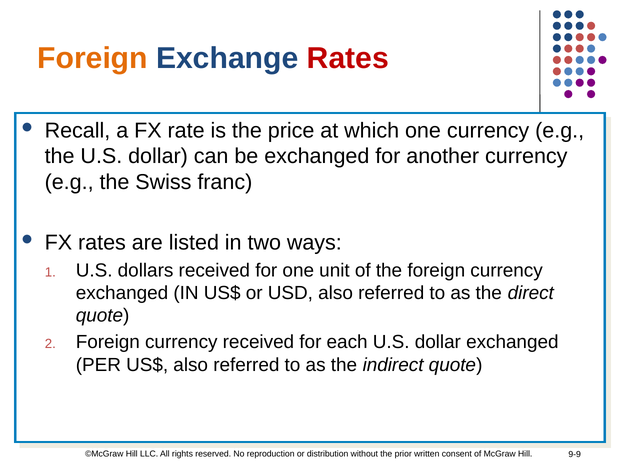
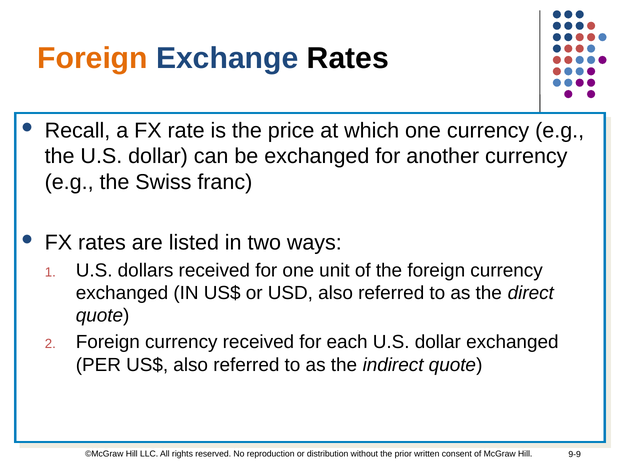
Rates at (348, 58) colour: red -> black
